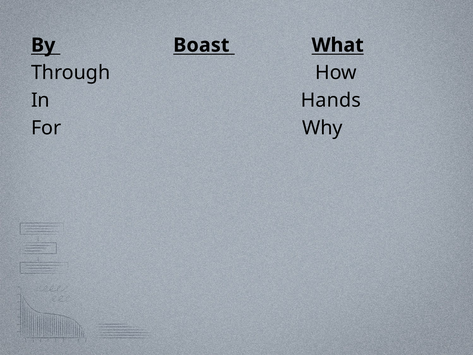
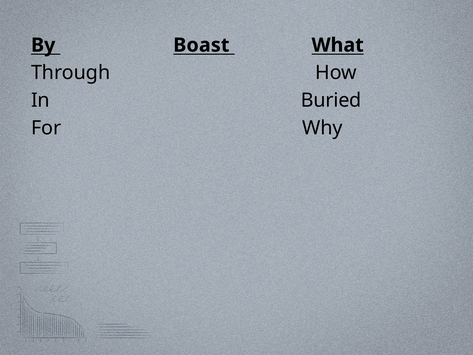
Hands: Hands -> Buried
